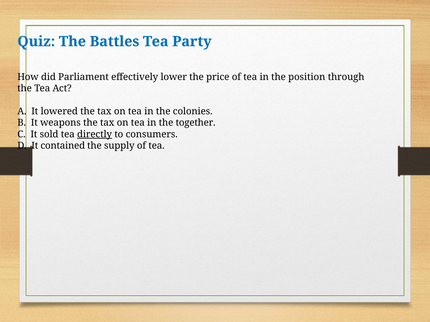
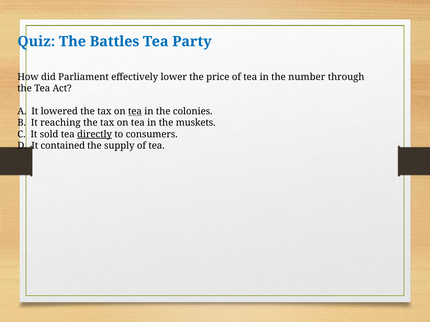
position: position -> number
tea at (135, 112) underline: none -> present
weapons: weapons -> reaching
together: together -> muskets
